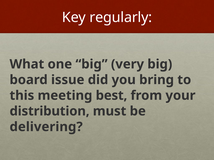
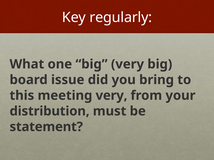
meeting best: best -> very
delivering: delivering -> statement
